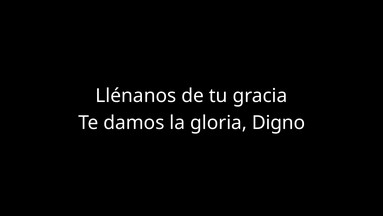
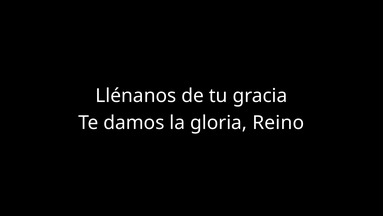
Digno: Digno -> Reino
